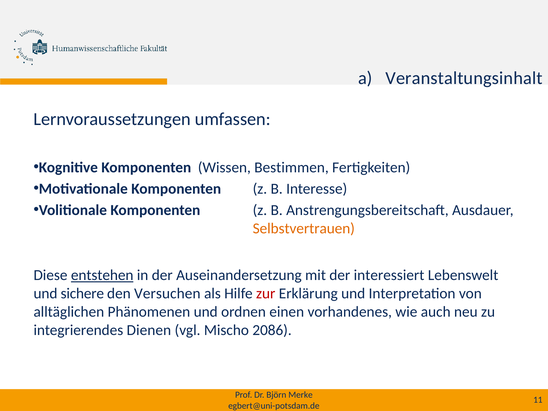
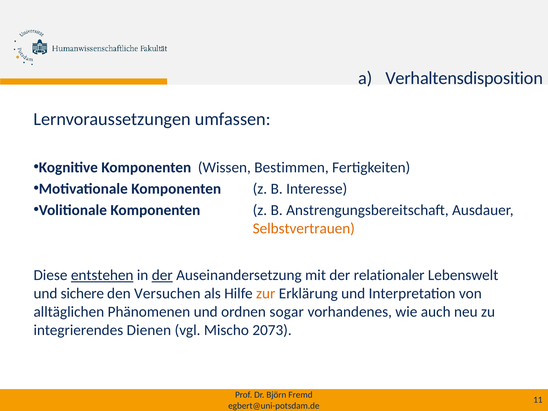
Veranstaltungsinhalt: Veranstaltungsinhalt -> Verhaltensdisposition
der at (162, 275) underline: none -> present
interessiert: interessiert -> relationaler
zur colour: red -> orange
einen: einen -> sogar
2086: 2086 -> 2073
Merke: Merke -> Fremd
